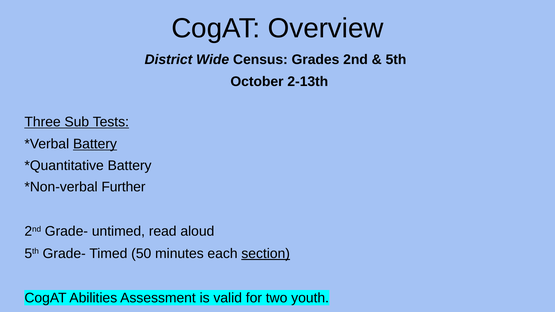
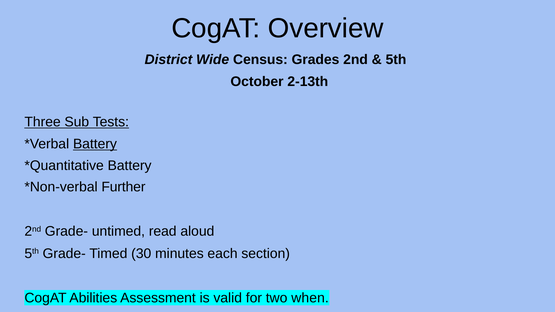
50: 50 -> 30
section underline: present -> none
youth: youth -> when
